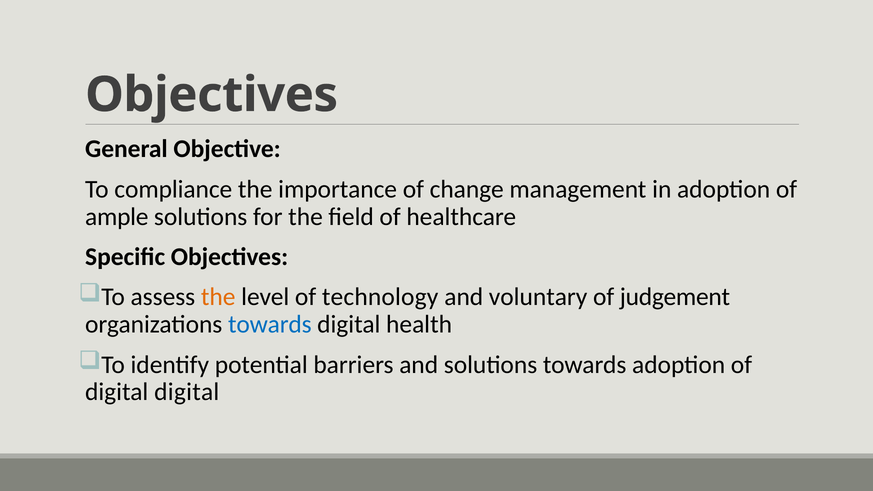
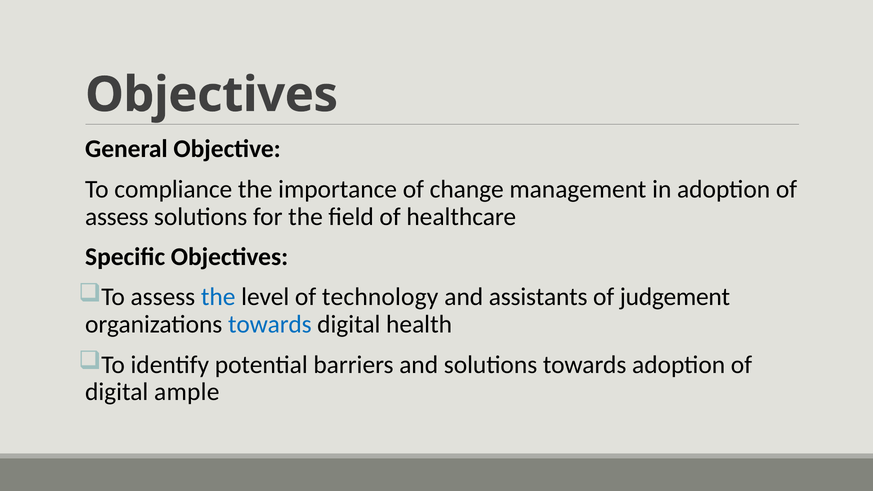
ample at (117, 217): ample -> assess
the at (218, 297) colour: orange -> blue
voluntary: voluntary -> assistants
digital digital: digital -> ample
